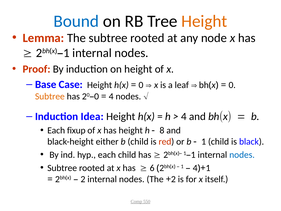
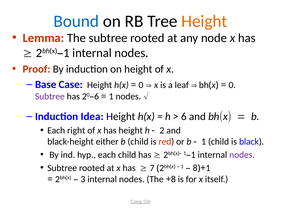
Subtree at (50, 96) colour: orange -> purple
0 at (97, 96): 0 -> 6
4 at (111, 96): 4 -> 1
4 at (184, 116): 4 -> 6
fixup: fixup -> right
8: 8 -> 2
nodes at (242, 155) colour: blue -> purple
6: 6 -> 7
4 at (195, 168): 4 -> 8
2 at (83, 179): 2 -> 3
2 at (173, 179): 2 -> 8
